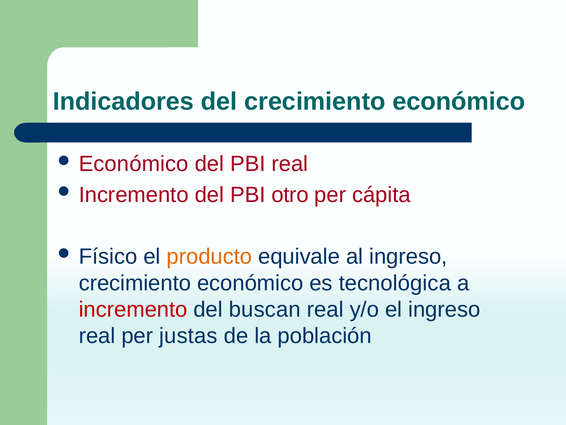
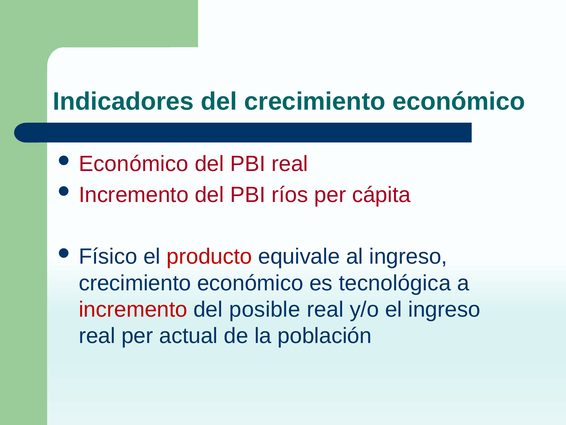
otro: otro -> ríos
producto colour: orange -> red
buscan: buscan -> posible
justas: justas -> actual
